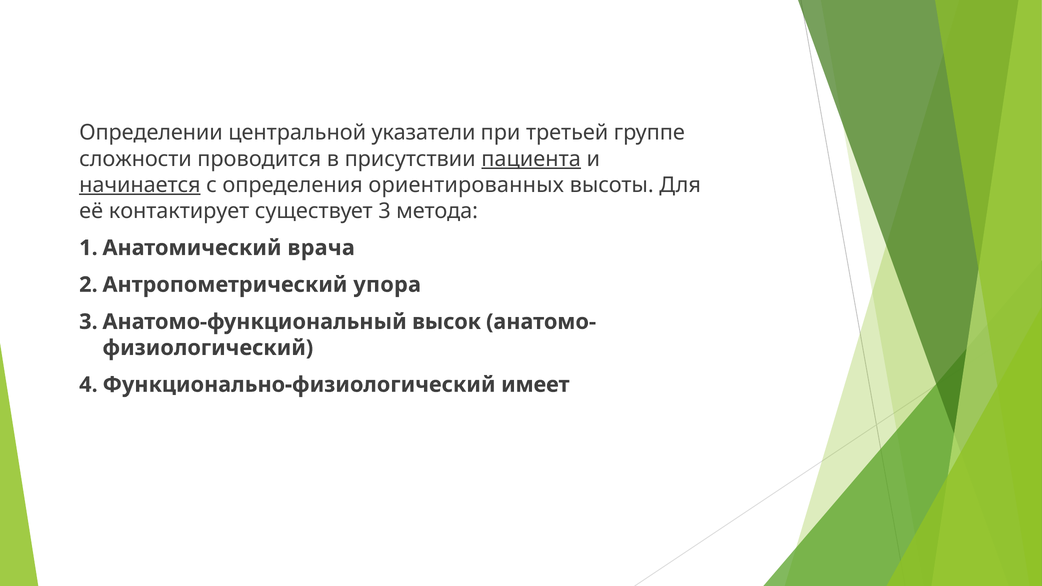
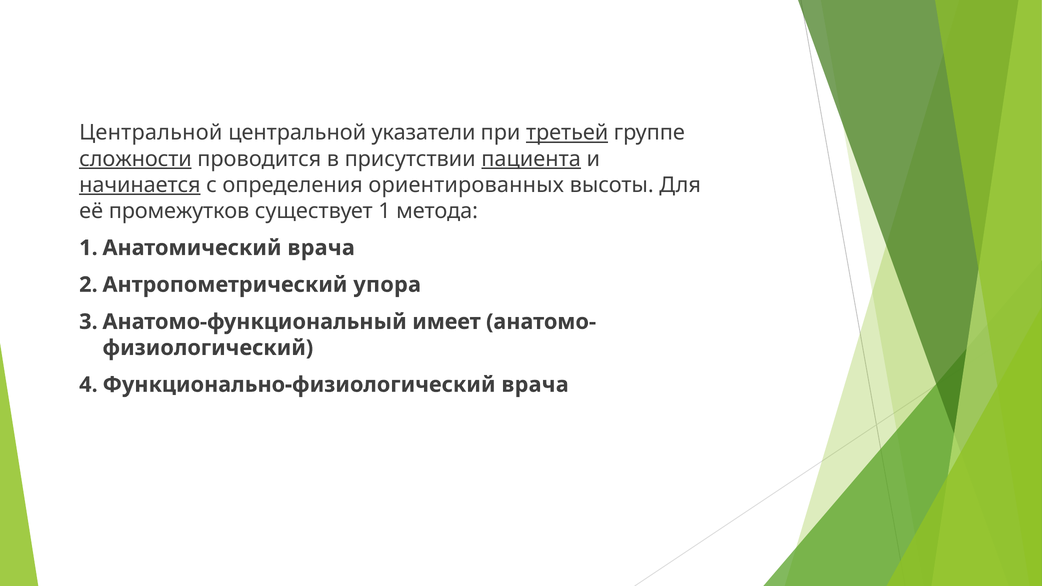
Определении at (151, 133): Определении -> Центральной
третьей underline: none -> present
сложности underline: none -> present
контактирует: контактирует -> промежутков
3: 3 -> 1
высок: высок -> имеет
имеет at (535, 385): имеет -> врача
